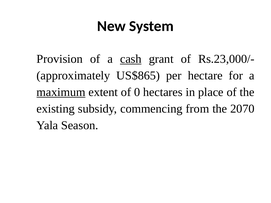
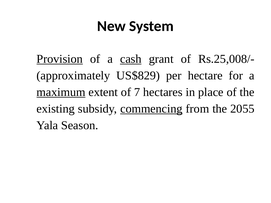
Provision underline: none -> present
Rs.23,000/-: Rs.23,000/- -> Rs.25,008/-
US$865: US$865 -> US$829
0: 0 -> 7
commencing underline: none -> present
2070: 2070 -> 2055
